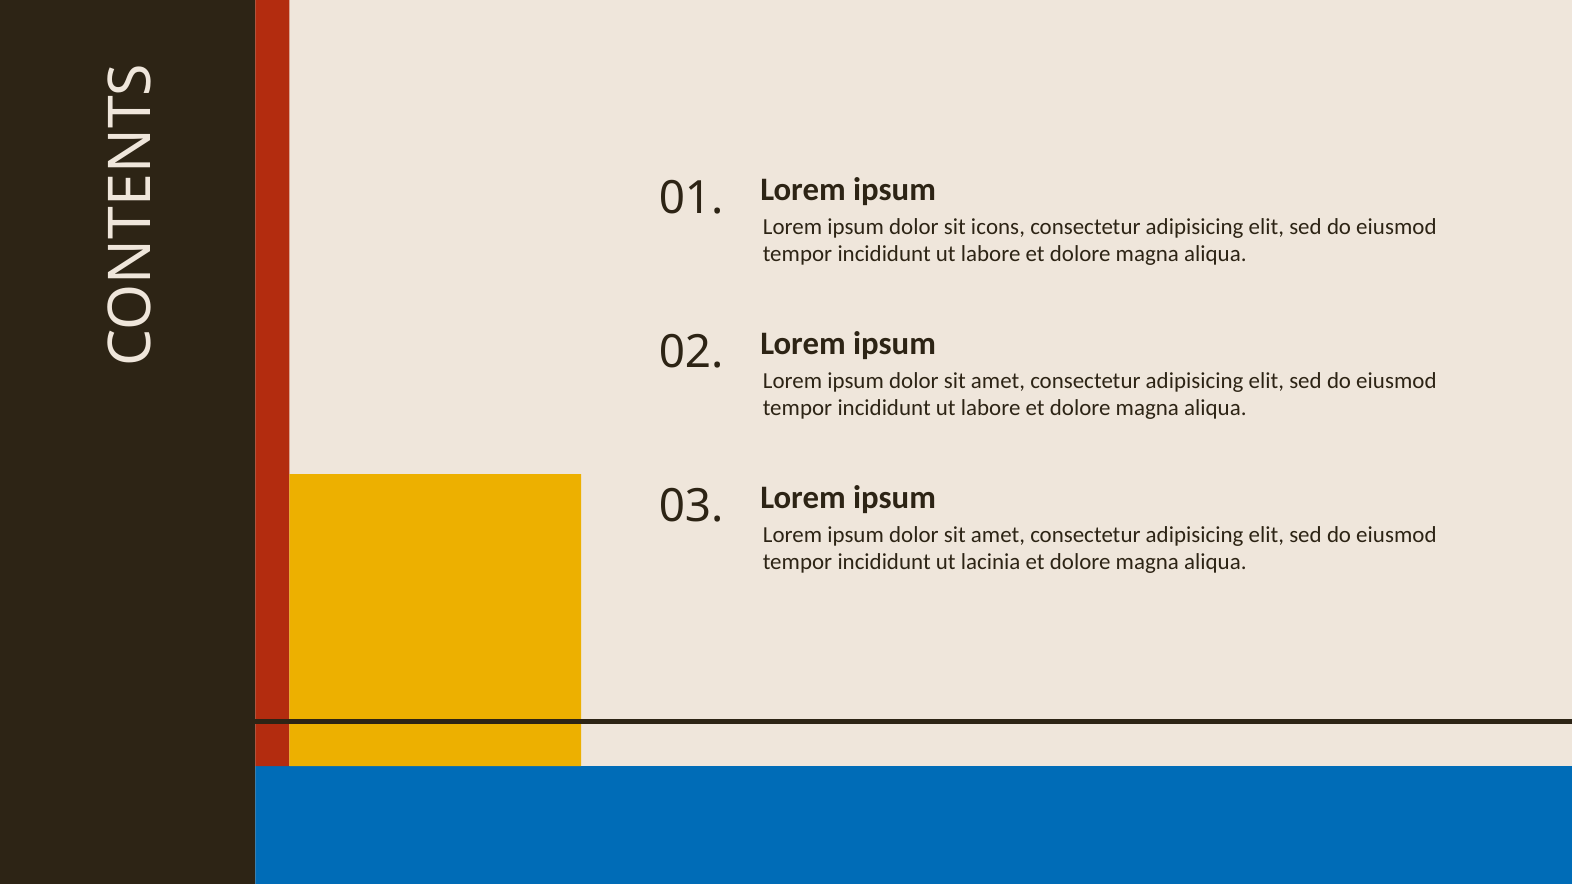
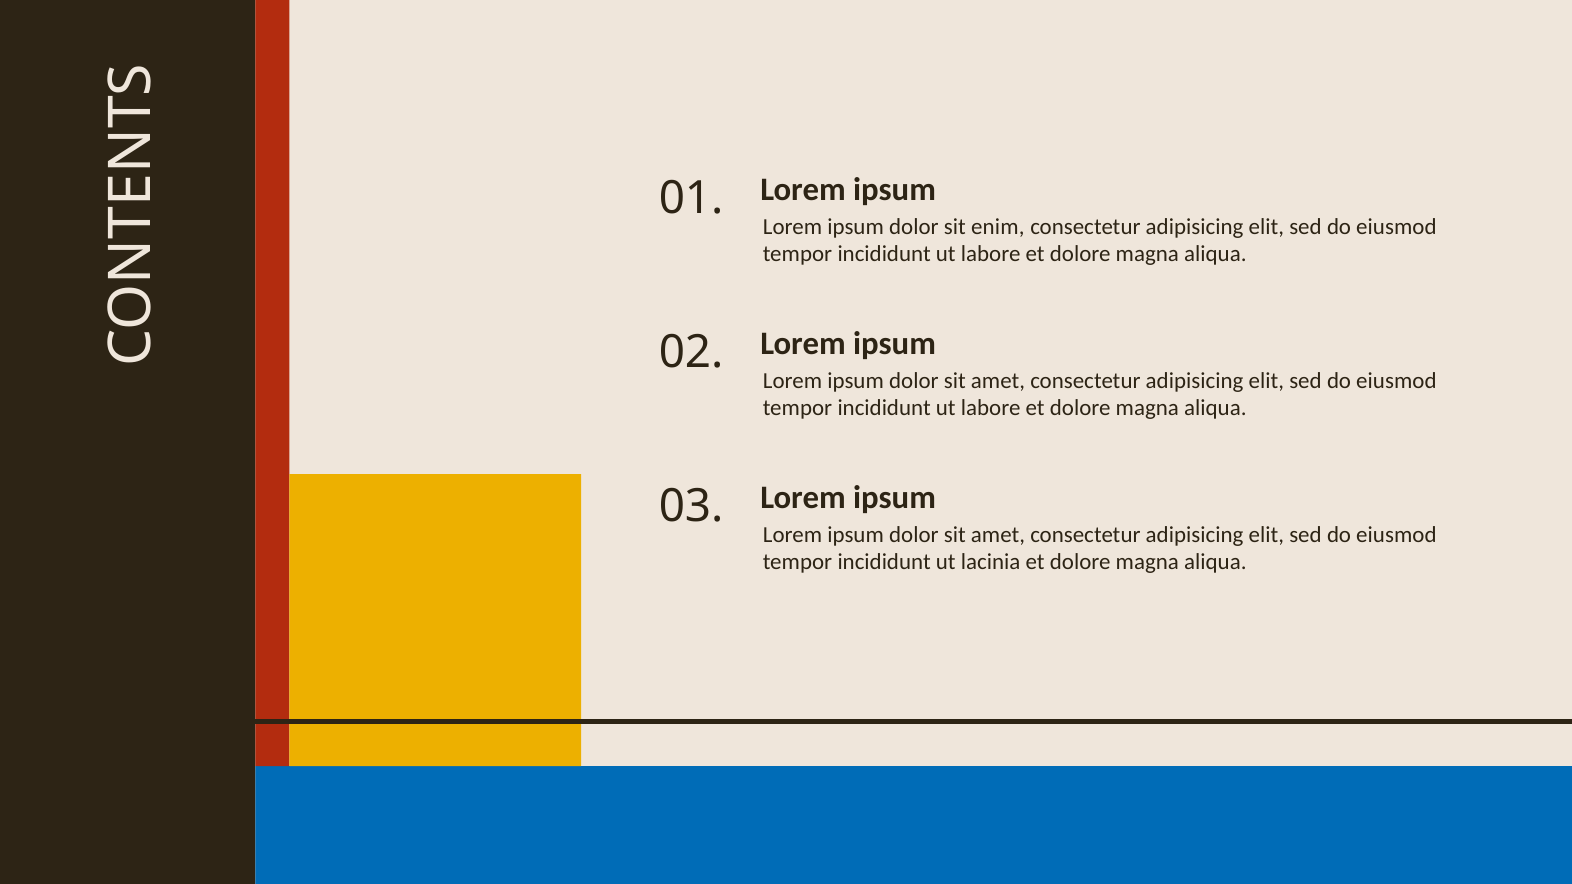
icons: icons -> enim
